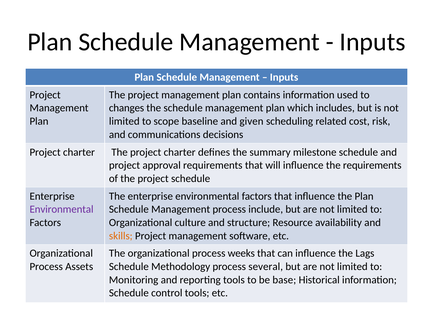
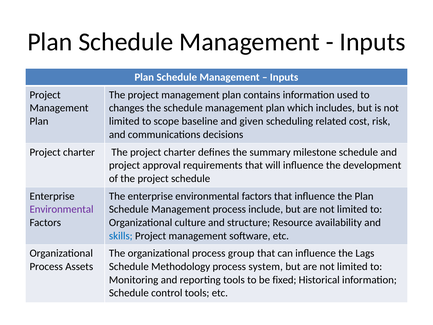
the requirements: requirements -> development
skills colour: orange -> blue
weeks: weeks -> group
several: several -> system
base: base -> fixed
